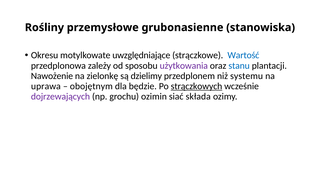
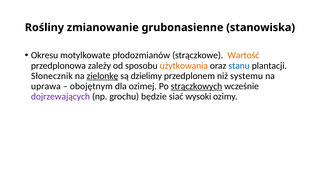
przemysłowe: przemysłowe -> zmianowanie
uwzględniające: uwzględniające -> płodozmianów
Wartość colour: blue -> orange
użytkowania colour: purple -> orange
Nawożenie: Nawożenie -> Słonecznik
zielonkę underline: none -> present
będzie: będzie -> ozimej
ozimin: ozimin -> będzie
składa: składa -> wysoki
